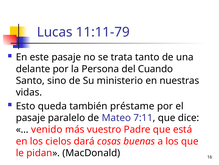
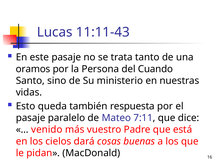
11:11-79: 11:11-79 -> 11:11-43
delante: delante -> oramos
préstame: préstame -> respuesta
